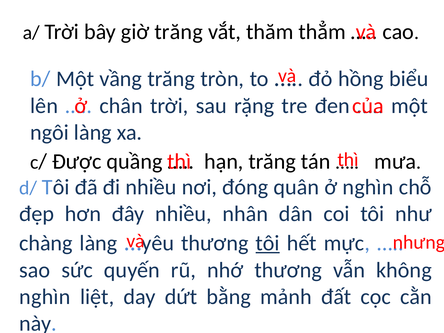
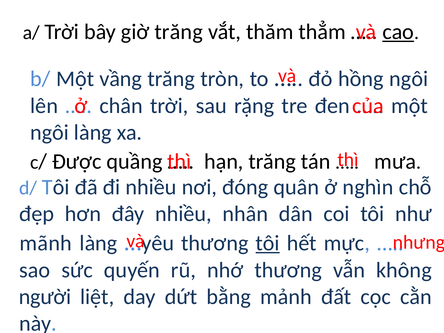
cao underline: none -> present
hồng biểu: biểu -> ngôi
chàng: chàng -> mãnh
nghìn at (45, 297): nghìn -> người
